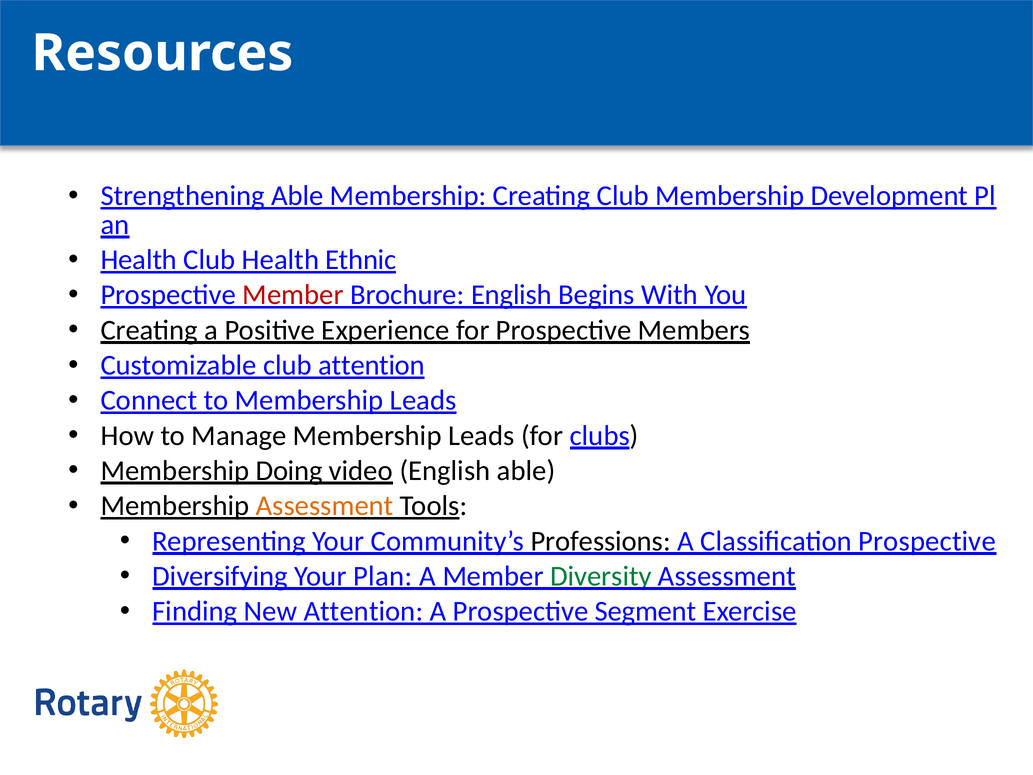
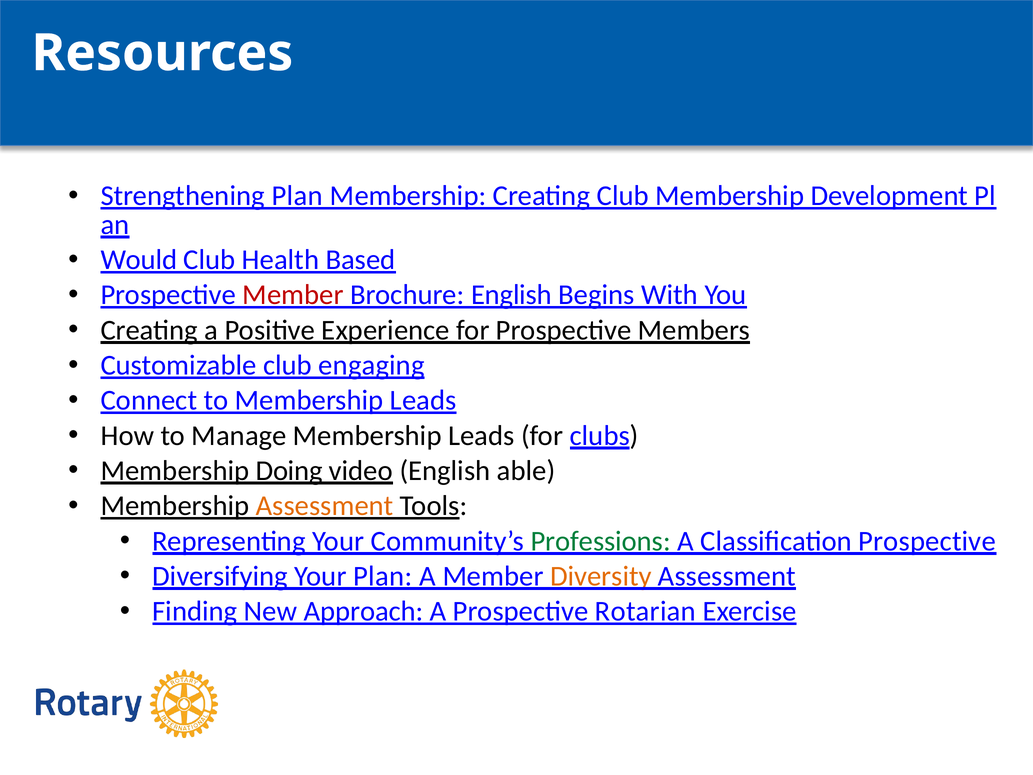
Strengthening Able: Able -> Plan
Health at (139, 260): Health -> Would
Ethnic: Ethnic -> Based
club attention: attention -> engaging
Professions colour: black -> green
Diversity colour: green -> orange
New Attention: Attention -> Approach
Segment: Segment -> Rotarian
